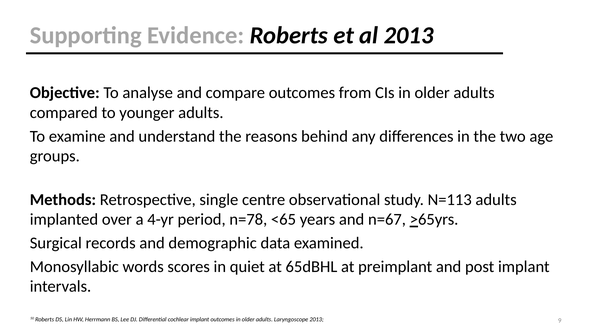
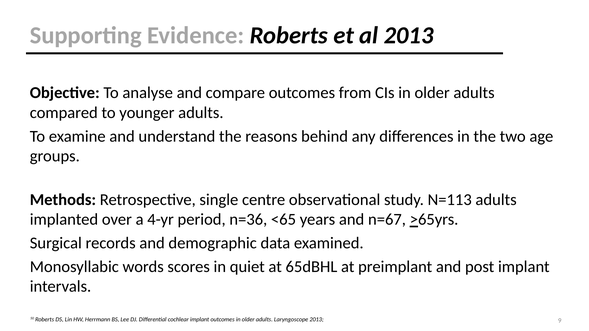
n=78: n=78 -> n=36
